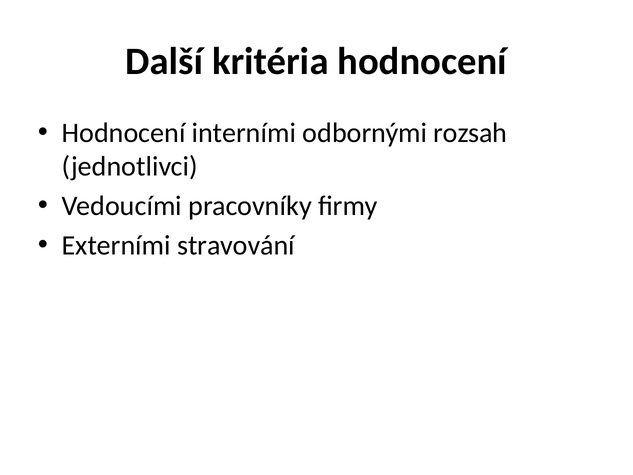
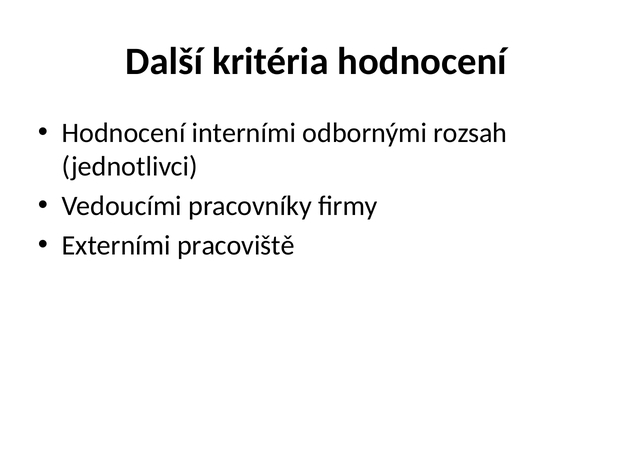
stravování: stravování -> pracoviště
